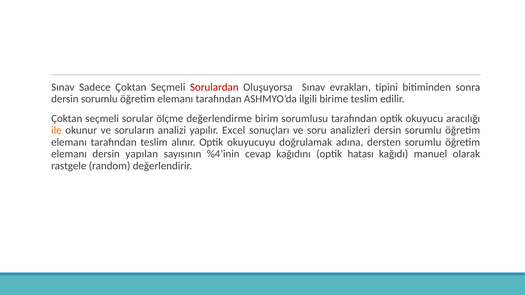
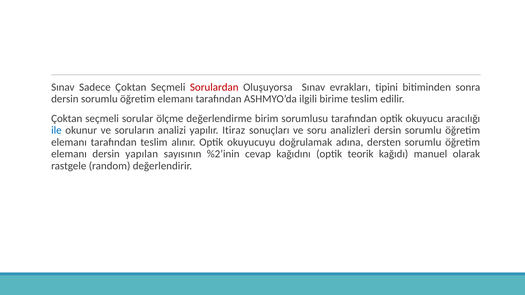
ile colour: orange -> blue
Excel: Excel -> Itiraz
%4’inin: %4’inin -> %2’inin
hatası: hatası -> teorik
